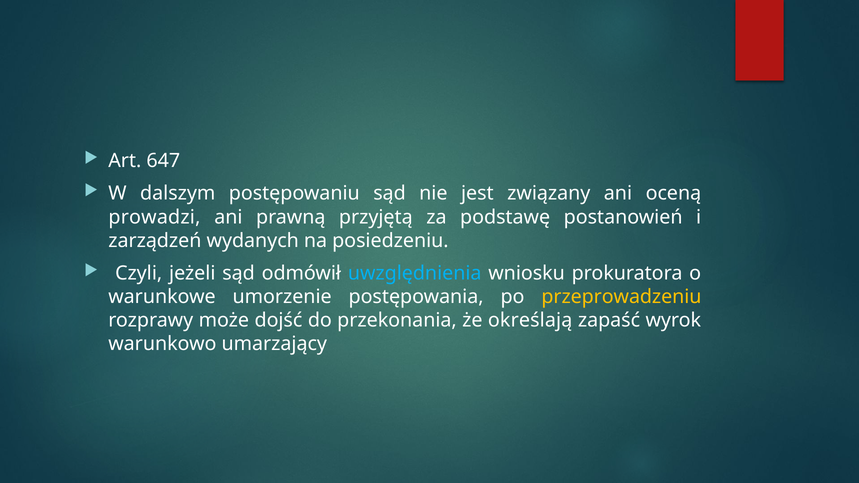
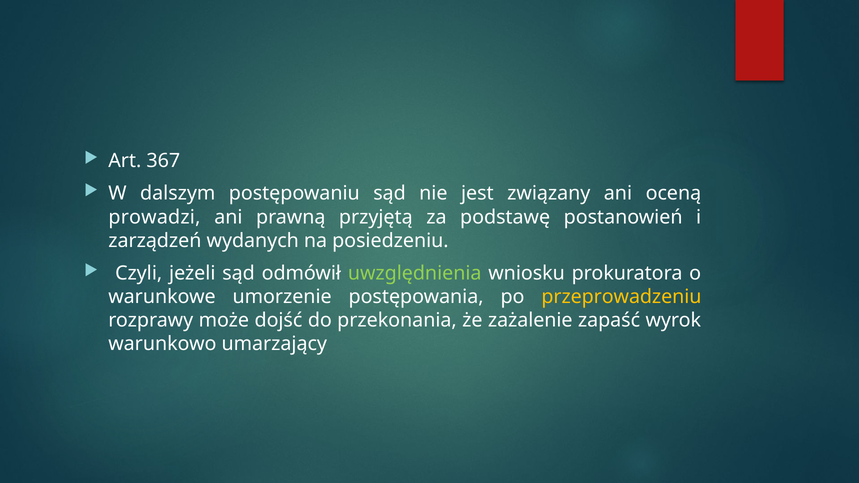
647: 647 -> 367
uwzględnienia colour: light blue -> light green
określają: określają -> zażalenie
